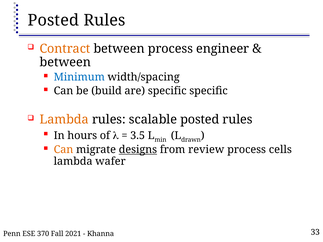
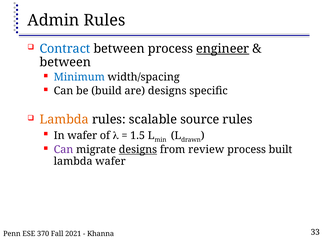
Posted at (53, 20): Posted -> Admin
Contract colour: orange -> blue
engineer underline: none -> present
are specific: specific -> designs
scalable posted: posted -> source
In hours: hours -> wafer
3.5: 3.5 -> 1.5
Can at (64, 150) colour: orange -> purple
cells: cells -> built
